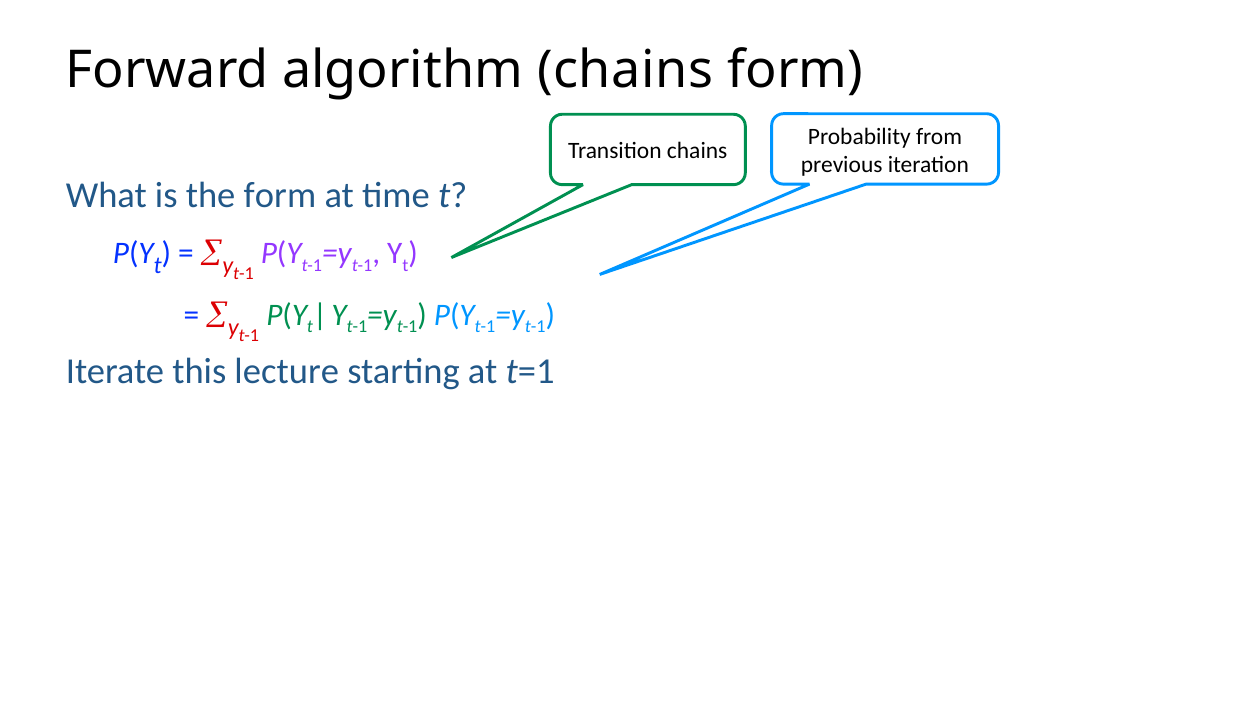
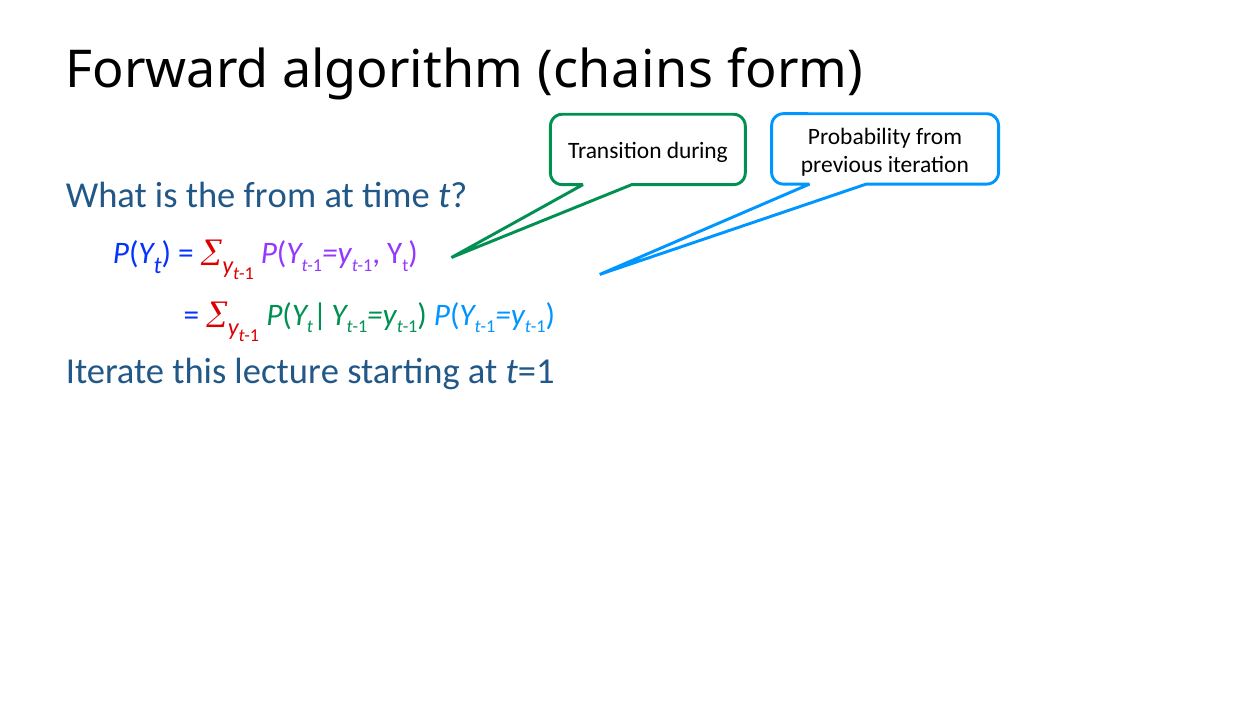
Transition chains: chains -> during
the form: form -> from
